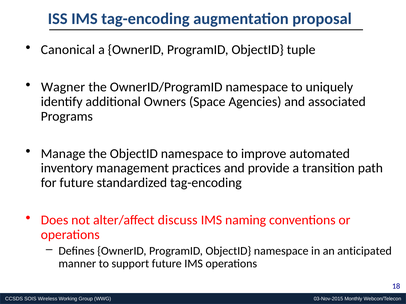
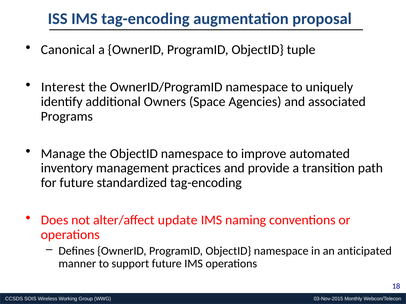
Wagner: Wagner -> Interest
discuss: discuss -> update
